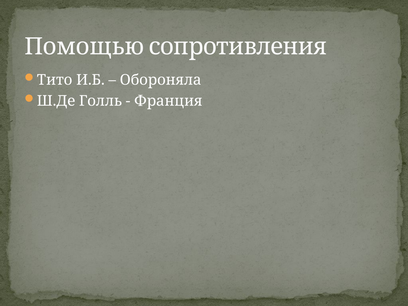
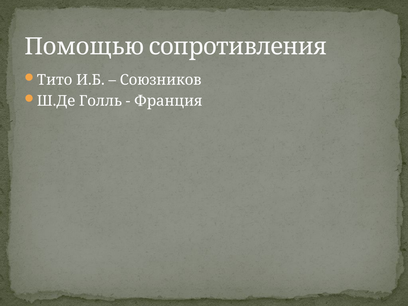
Обороняла: Обороняла -> Союзников
